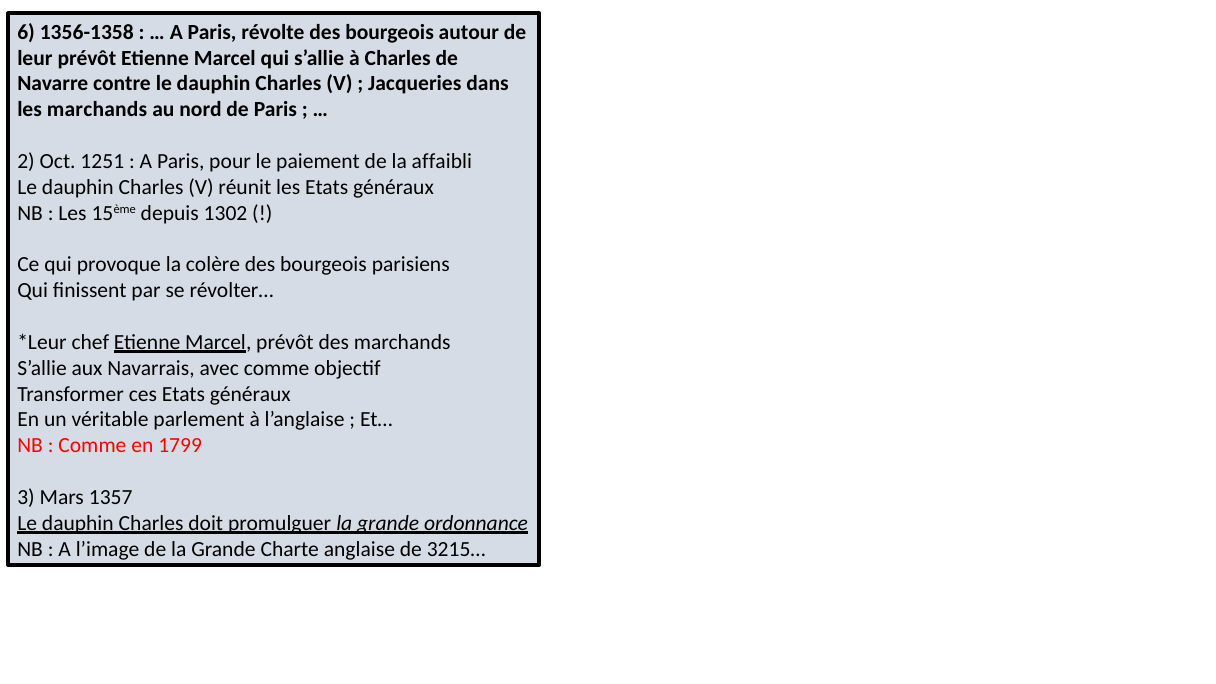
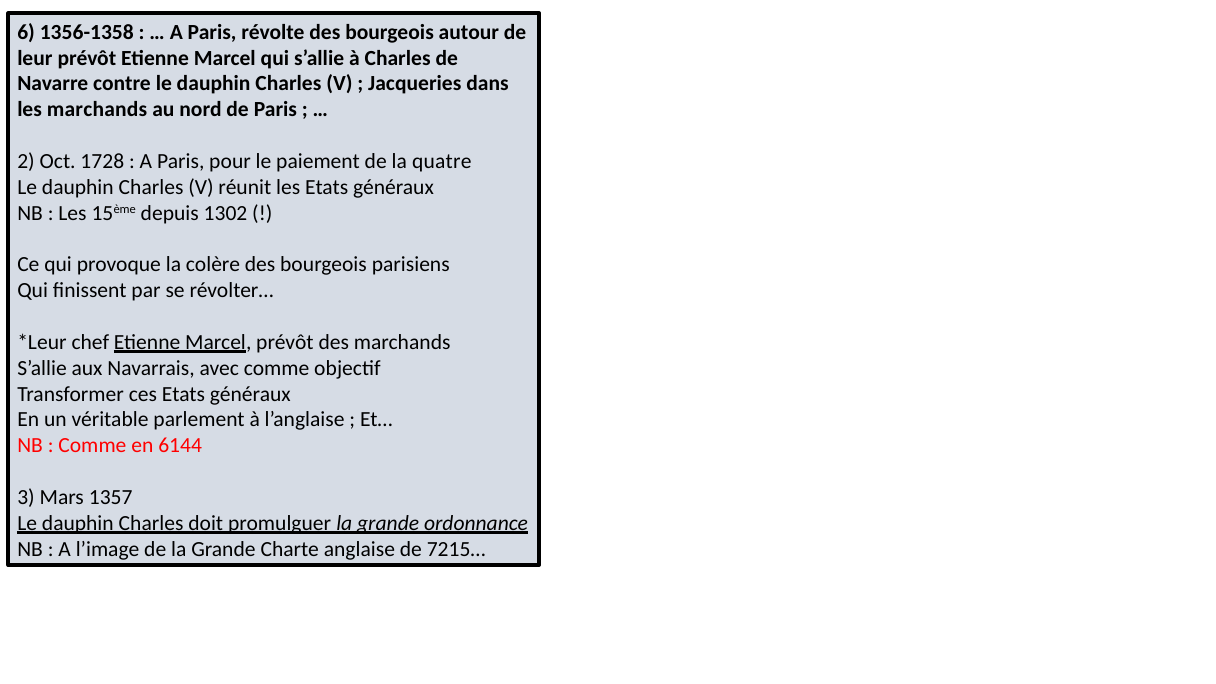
1251: 1251 -> 1728
affaibli: affaibli -> quatre
1799: 1799 -> 6144
3215…: 3215… -> 7215…
